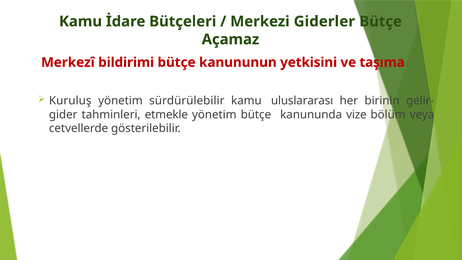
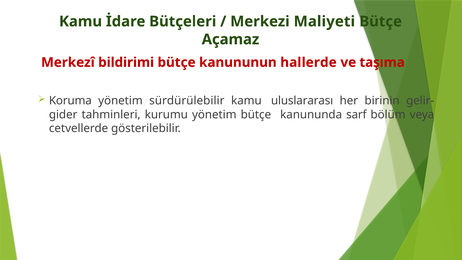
Giderler: Giderler -> Maliyeti
yetkisini: yetkisini -> hallerde
Kuruluş: Kuruluş -> Koruma
etmekle: etmekle -> kurumu
vize: vize -> sarf
